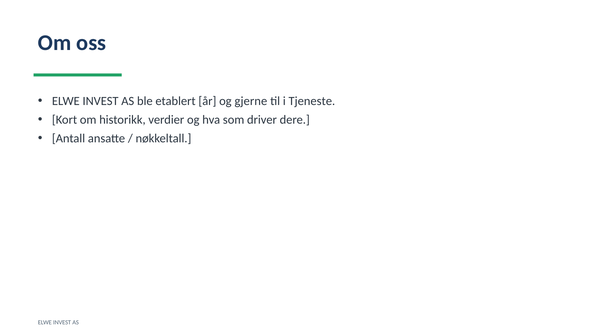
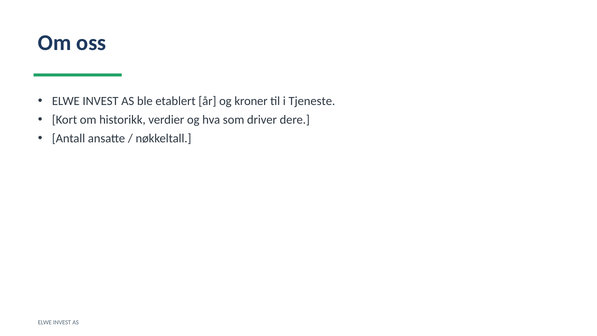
gjerne: gjerne -> kroner
